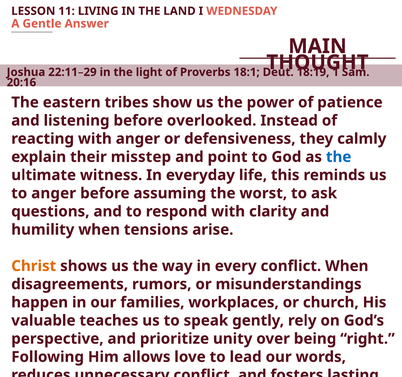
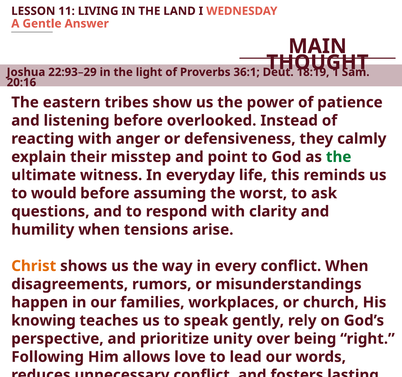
22:11–29: 22:11–29 -> 22:93–29
18:1: 18:1 -> 36:1
the at (339, 157) colour: blue -> green
to anger: anger -> would
valuable: valuable -> knowing
